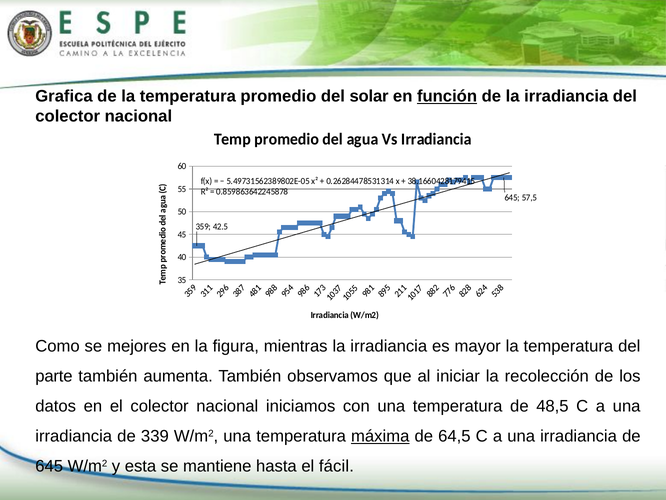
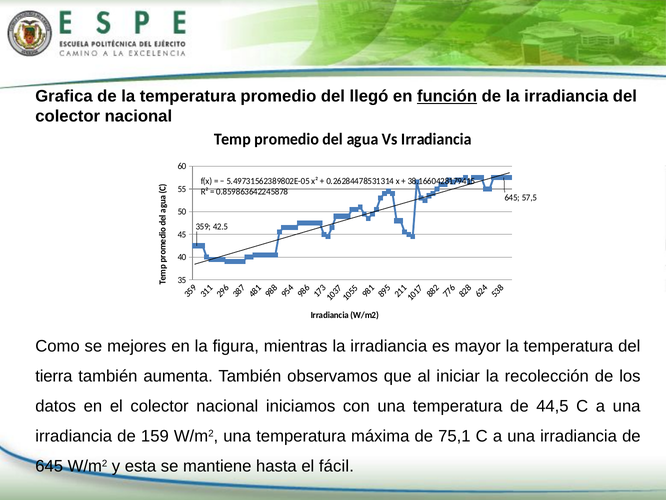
solar: solar -> llegó
parte: parte -> tierra
48,5: 48,5 -> 44,5
339: 339 -> 159
máxima underline: present -> none
64,5: 64,5 -> 75,1
